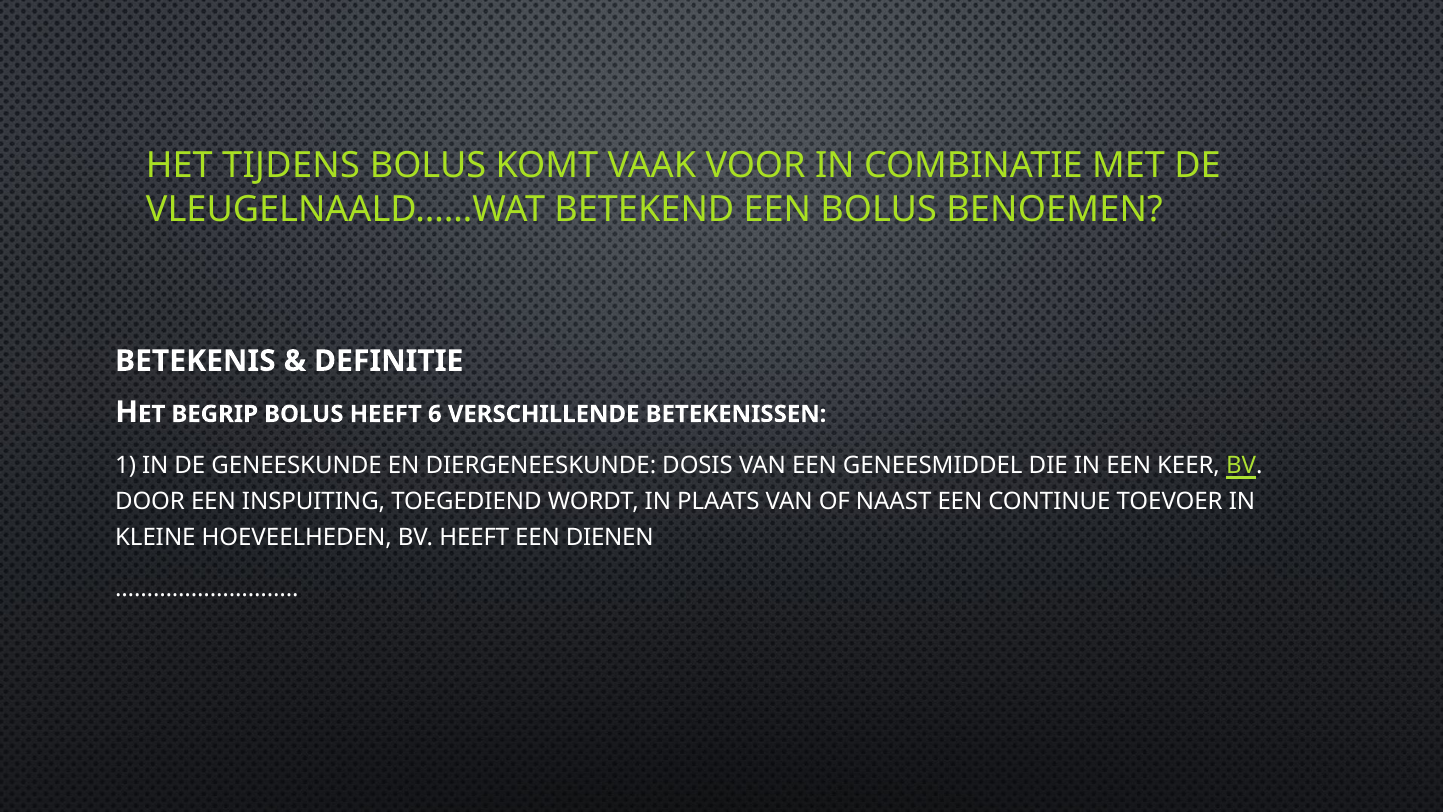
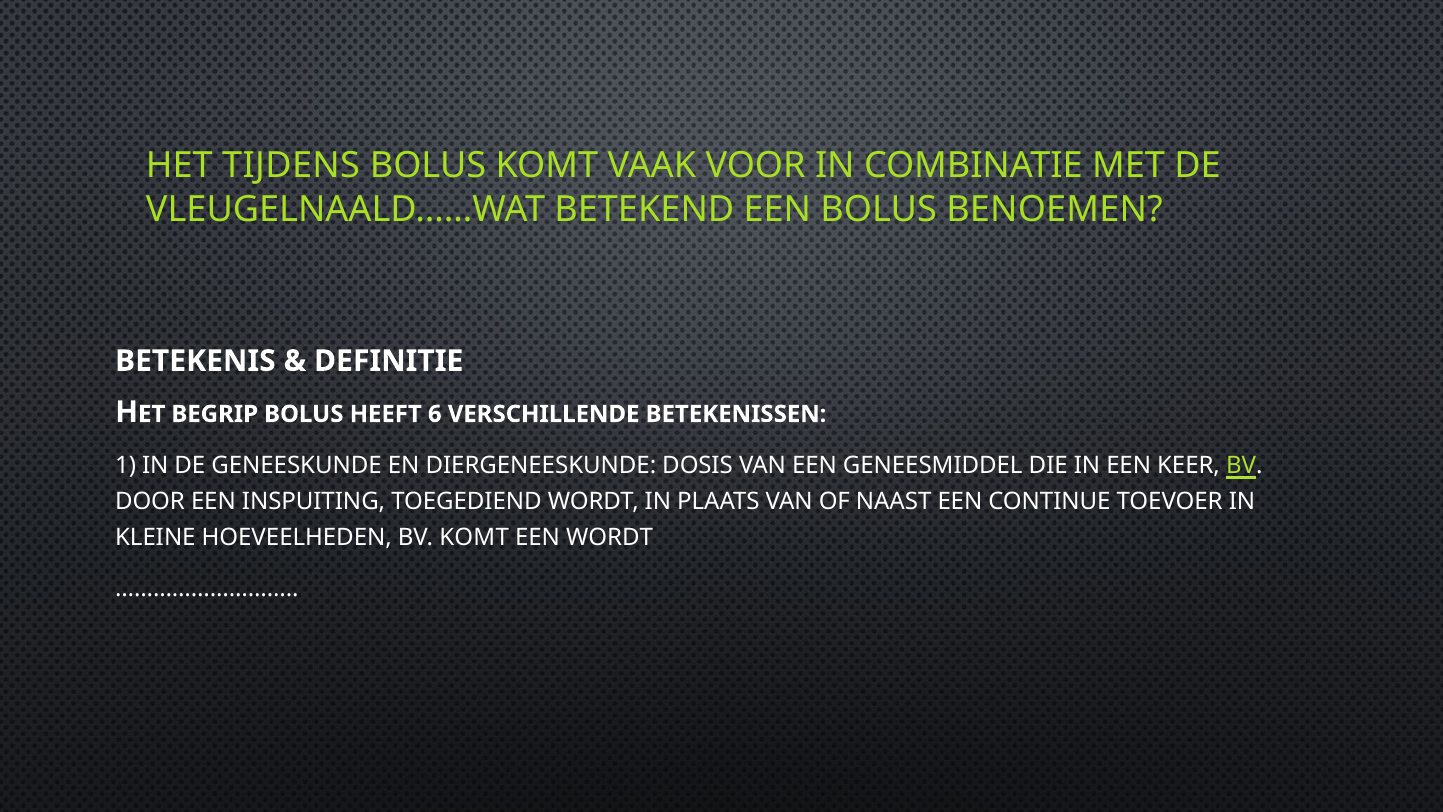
BV HEEFT: HEEFT -> KOMT
EEN DIENEN: DIENEN -> WORDT
